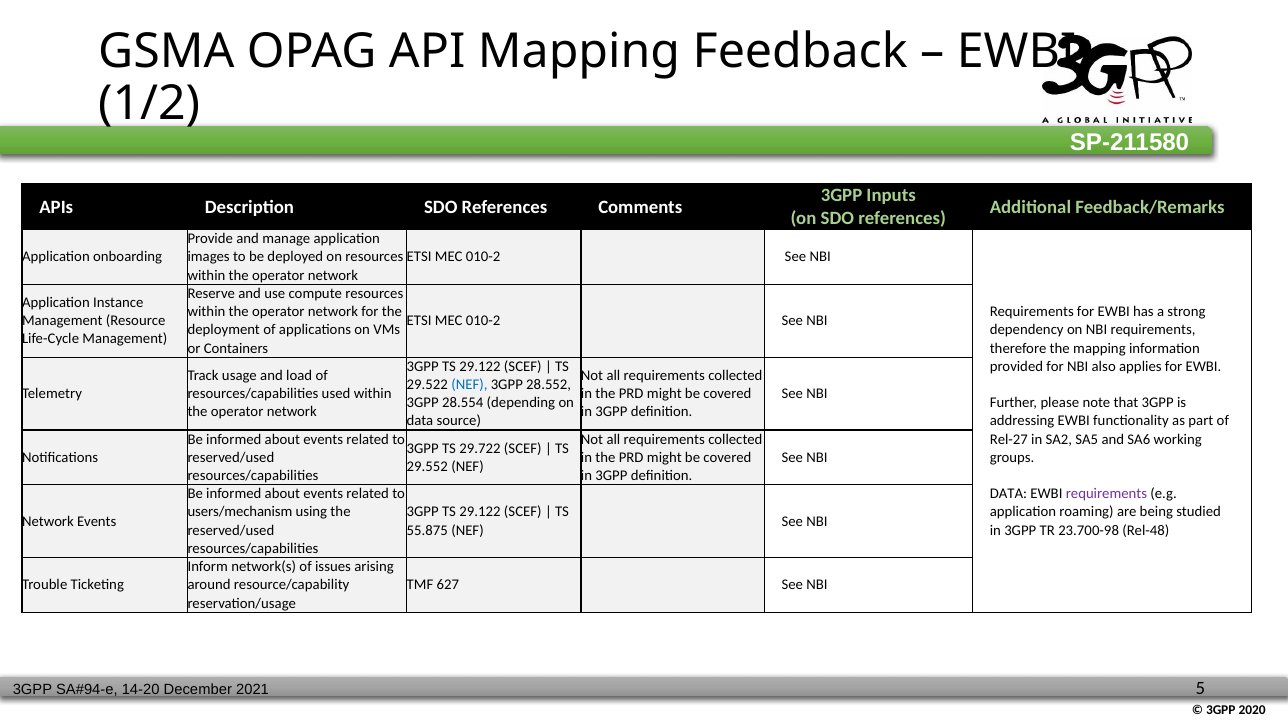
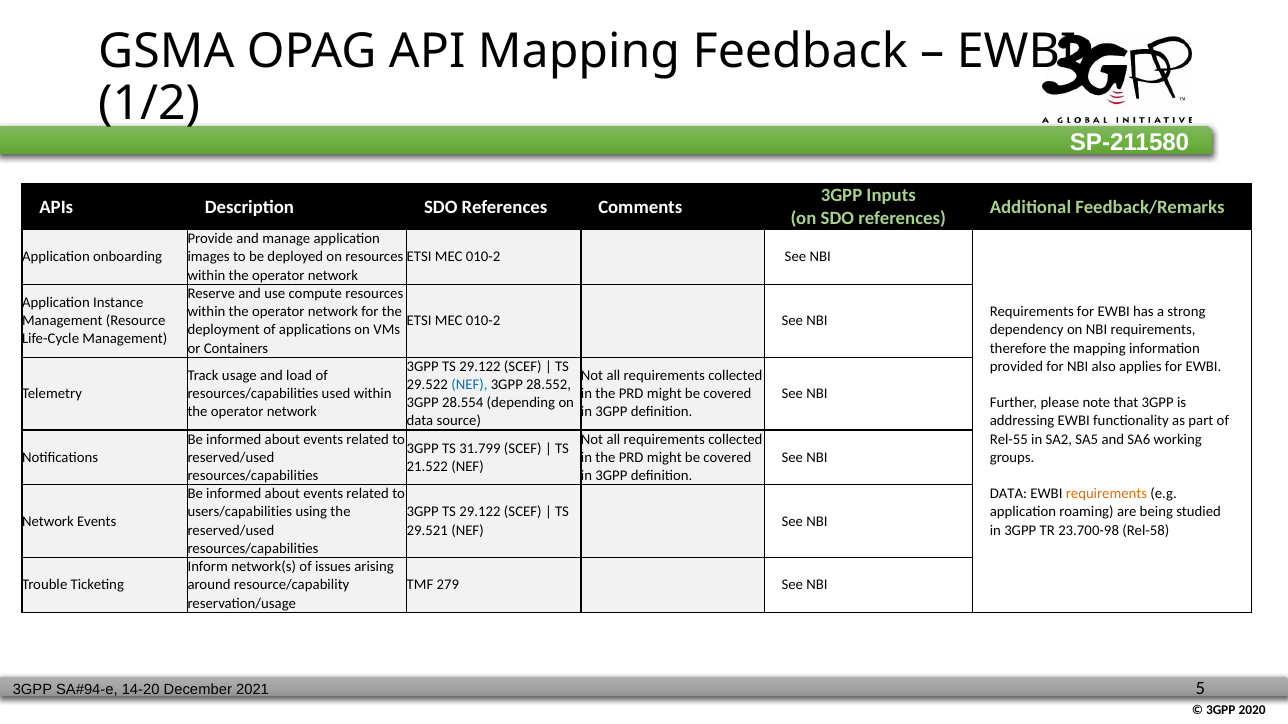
Rel-27: Rel-27 -> Rel-55
29.722: 29.722 -> 31.799
29.552: 29.552 -> 21.522
requirements at (1106, 494) colour: purple -> orange
users/mechanism: users/mechanism -> users/capabilities
55.875: 55.875 -> 29.521
Rel-48: Rel-48 -> Rel-58
627: 627 -> 279
